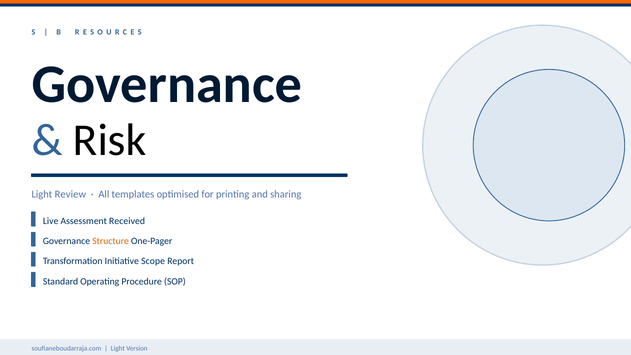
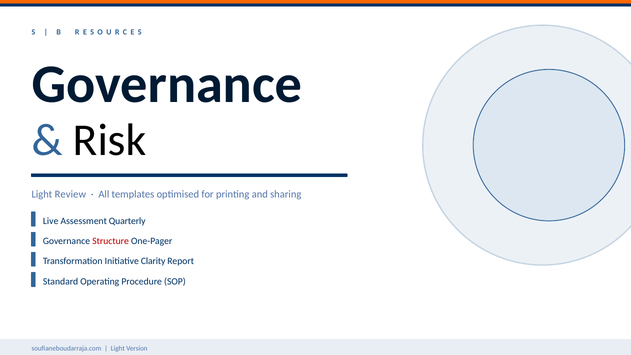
Received: Received -> Quarterly
Structure colour: orange -> red
Scope: Scope -> Clarity
